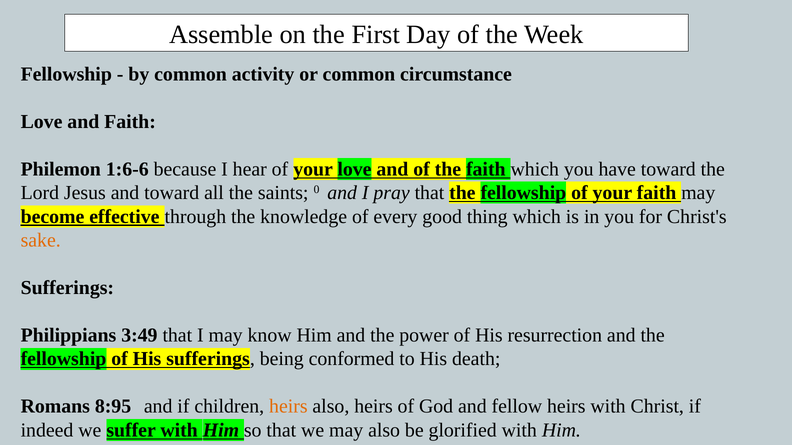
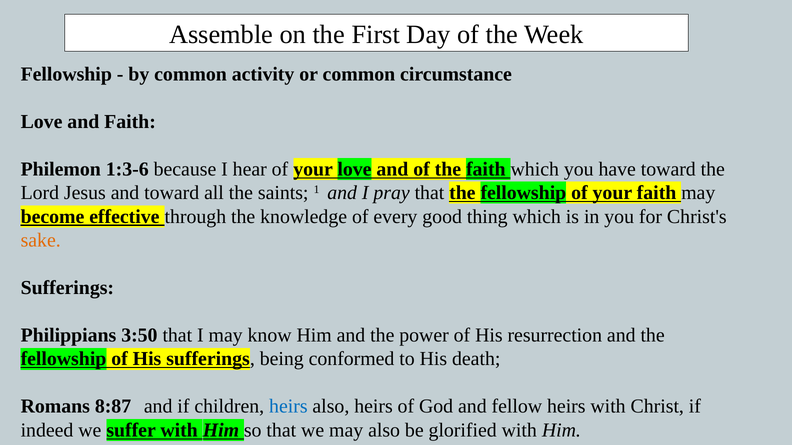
1:6-6: 1:6-6 -> 1:3-6
0: 0 -> 1
3:49: 3:49 -> 3:50
8:95: 8:95 -> 8:87
heirs at (288, 407) colour: orange -> blue
